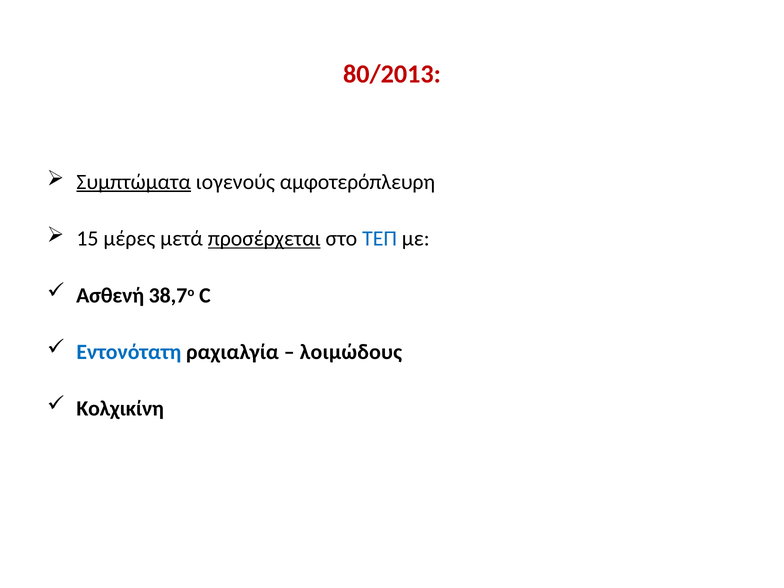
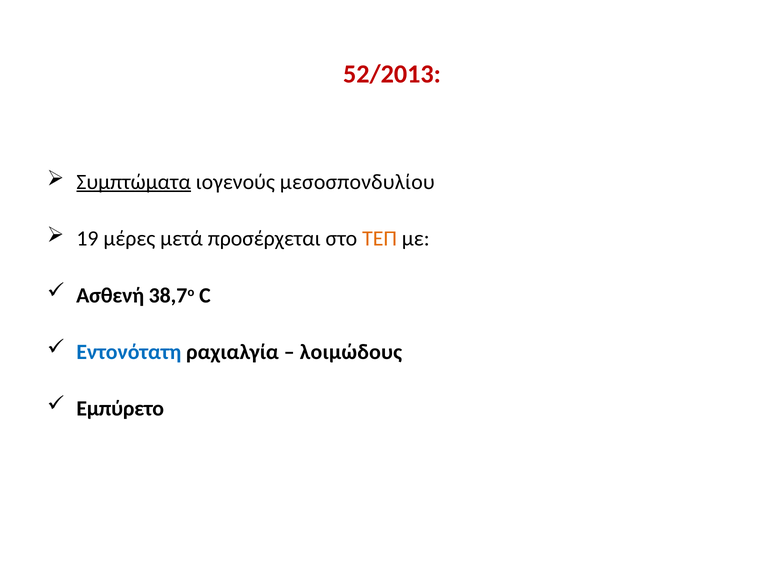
80/2013: 80/2013 -> 52/2013
αμφοτερόπλευρη: αμφοτερόπλευρη -> μεσοσπονδυλίου
15: 15 -> 19
προσέρχεται underline: present -> none
ΤΕΠ colour: blue -> orange
Κολχικίνη: Κολχικίνη -> Εμπύρετο
